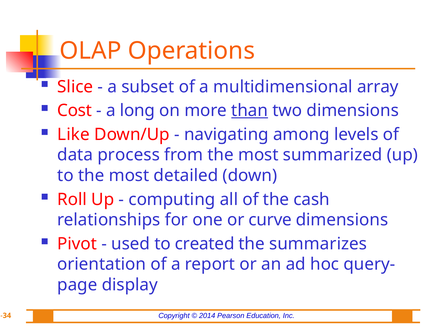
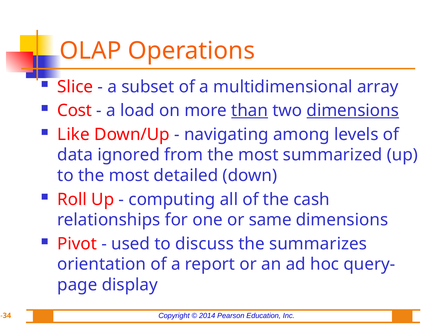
long: long -> load
dimensions at (353, 110) underline: none -> present
process: process -> ignored
curve: curve -> same
created: created -> discuss
